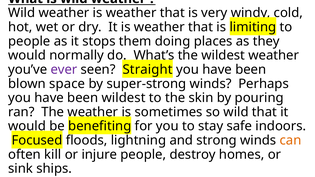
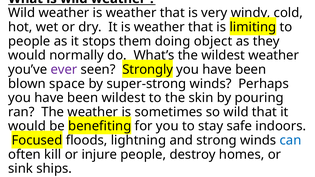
places: places -> object
Straight: Straight -> Strongly
can colour: orange -> blue
